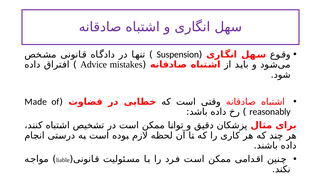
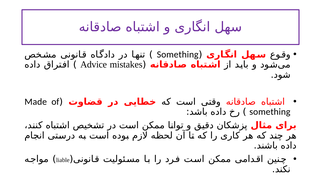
Suspension at (178, 54): Suspension -> Something
reasonably at (270, 112): reasonably -> something
